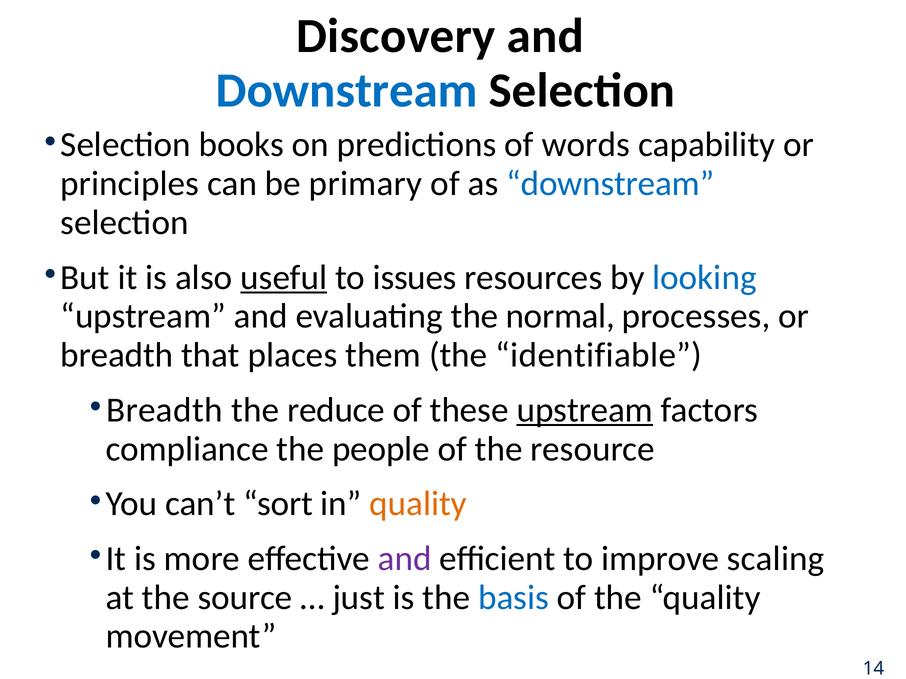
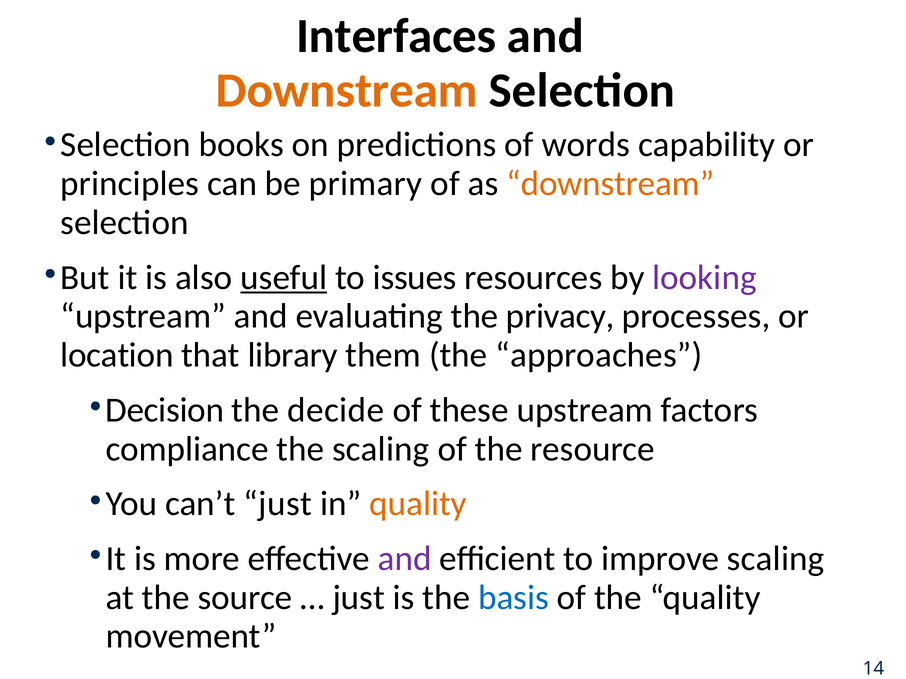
Discovery: Discovery -> Interfaces
Downstream at (347, 90) colour: blue -> orange
downstream at (610, 184) colour: blue -> orange
looking colour: blue -> purple
normal: normal -> privacy
breadth at (117, 355): breadth -> location
places: places -> library
identifiable: identifiable -> approaches
Breadth at (164, 410): Breadth -> Decision
reduce: reduce -> decide
upstream at (585, 410) underline: present -> none
the people: people -> scaling
can’t sort: sort -> just
